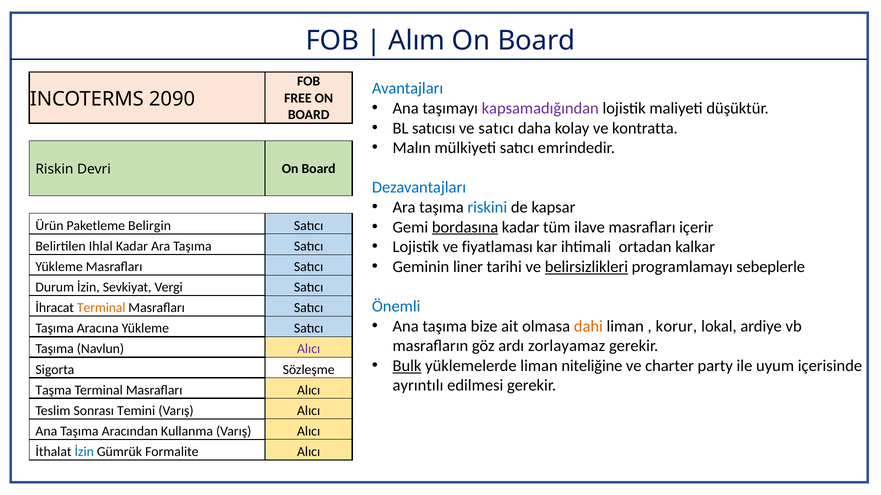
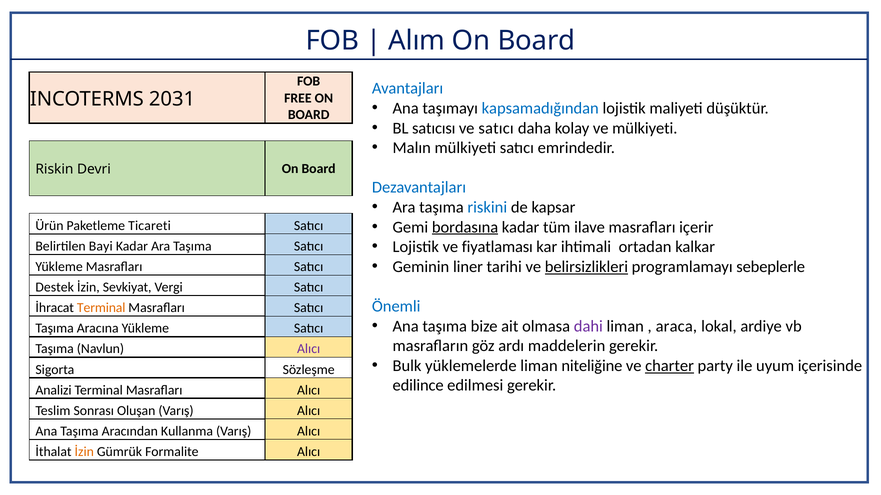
2090: 2090 -> 2031
kapsamadığından colour: purple -> blue
ve kontratta: kontratta -> mülkiyeti
Belirgin: Belirgin -> Ticareti
Ihlal: Ihlal -> Bayi
Durum: Durum -> Destek
dahi colour: orange -> purple
korur: korur -> araca
zorlayamaz: zorlayamaz -> maddelerin
Bulk underline: present -> none
charter underline: none -> present
ayrıntılı: ayrıntılı -> edilince
Taşma: Taşma -> Analizi
Temini: Temini -> Oluşan
İzin at (84, 452) colour: blue -> orange
